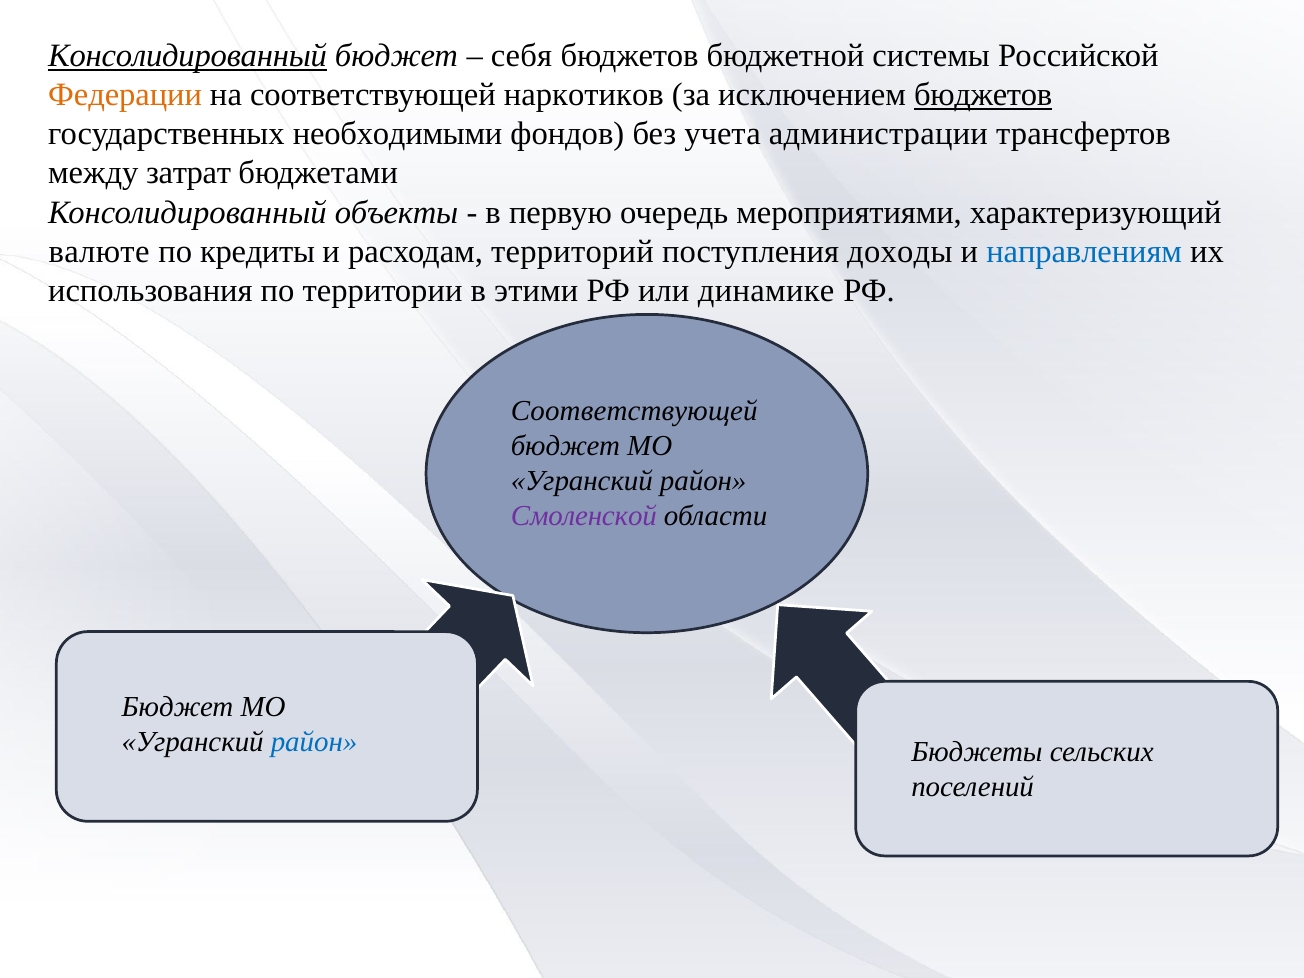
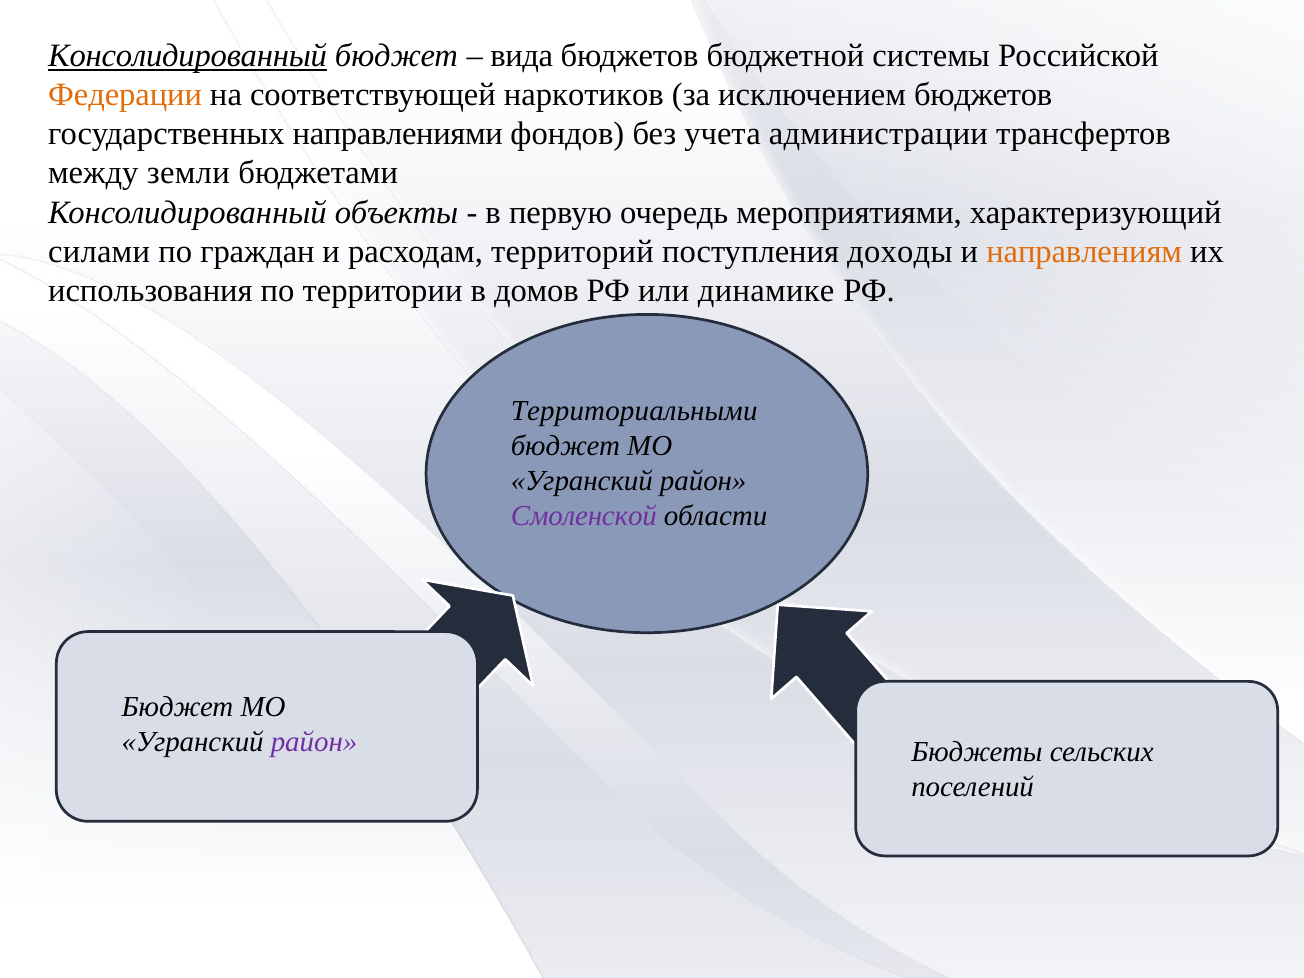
себя: себя -> вида
бюджетов at (983, 95) underline: present -> none
необходимыми: необходимыми -> направлениями
затрат: затрат -> земли
валюте: валюте -> силами
кредиты: кредиты -> граждан
направлениям colour: blue -> orange
этими: этими -> домов
Соответствующей at (634, 411): Соответствующей -> Территориальными
район at (314, 742) colour: blue -> purple
